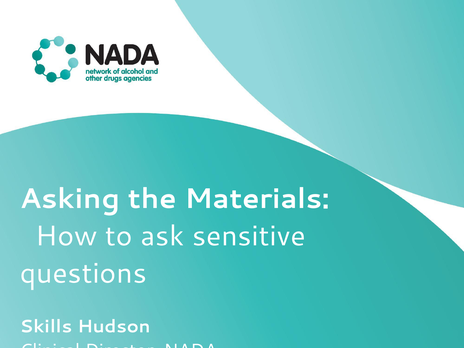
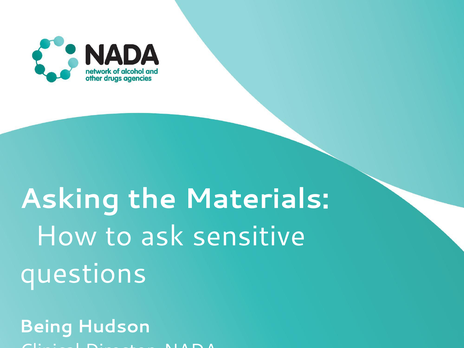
Skills: Skills -> Being
